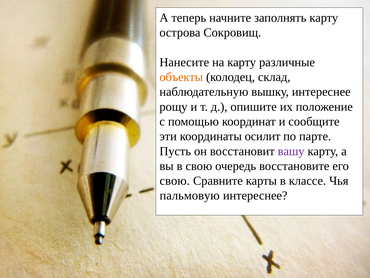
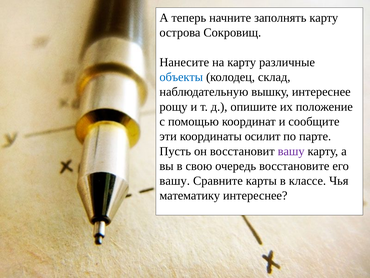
объекты colour: orange -> blue
свою at (175, 181): свою -> вашу
пальмовую: пальмовую -> математику
